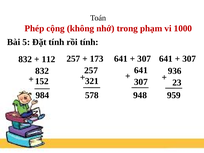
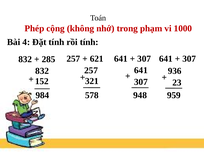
5: 5 -> 4
112: 112 -> 285
173: 173 -> 621
